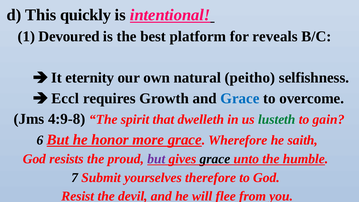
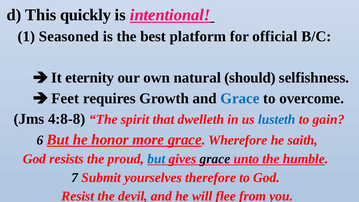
Devoured: Devoured -> Seasoned
reveals: reveals -> official
peitho: peitho -> should
Eccl: Eccl -> Feet
4:9-8: 4:9-8 -> 4:8-8
lusteth colour: green -> blue
but at (156, 159) colour: purple -> blue
